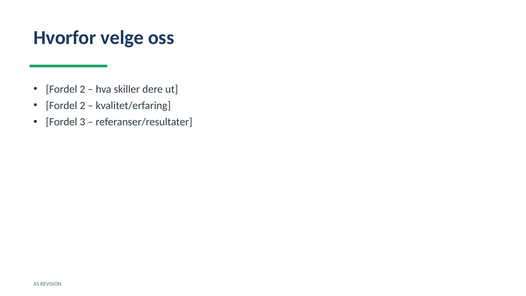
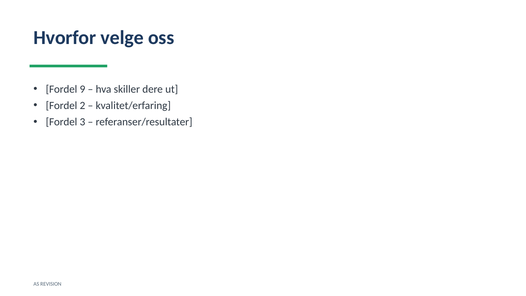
2 at (82, 89): 2 -> 9
